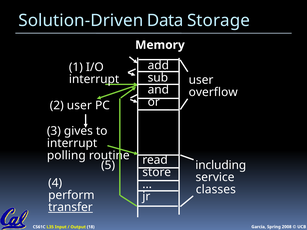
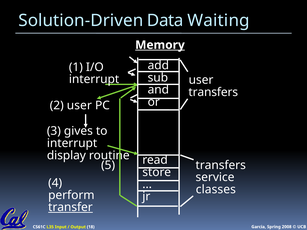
Storage: Storage -> Waiting
Memory underline: none -> present
overflow at (213, 92): overflow -> transfers
polling: polling -> display
including at (221, 165): including -> transfers
